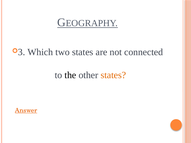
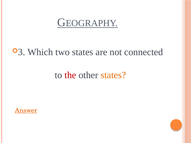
the colour: black -> red
